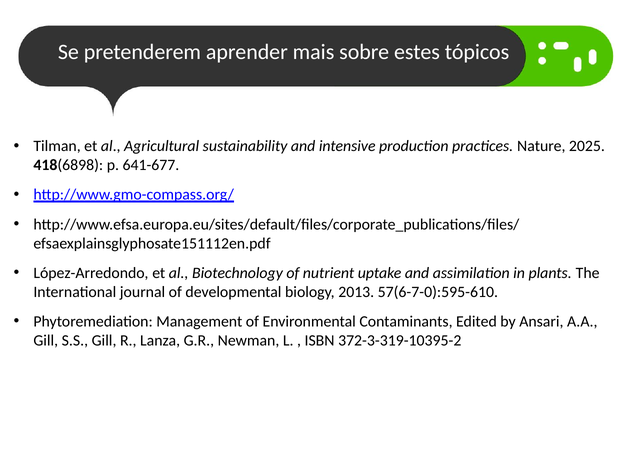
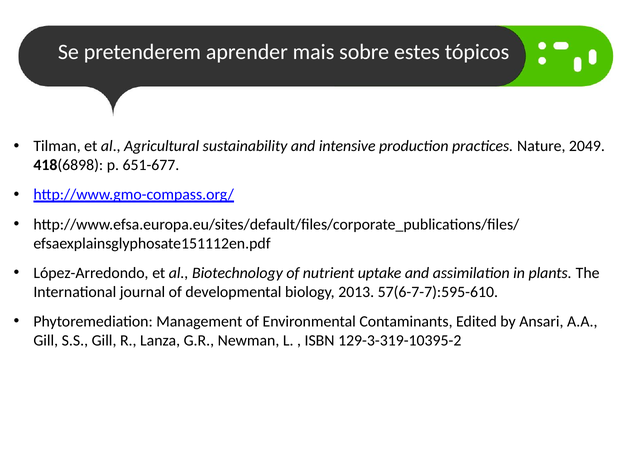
2025: 2025 -> 2049
641-677: 641-677 -> 651-677
57(6-7-0):595-610: 57(6-7-0):595-610 -> 57(6-7-7):595-610
372-3-319-10395-2: 372-3-319-10395-2 -> 129-3-319-10395-2
